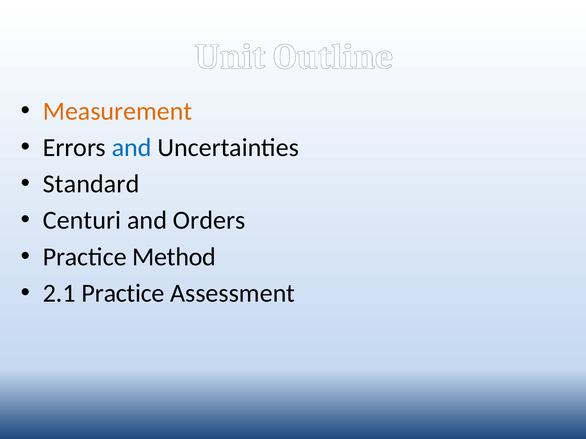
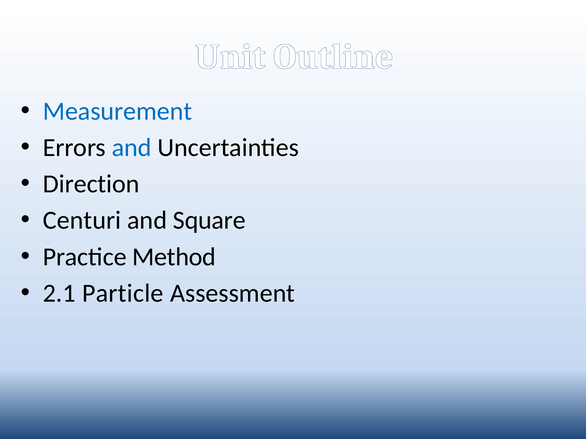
Measurement colour: orange -> blue
Standard: Standard -> Direction
Orders: Orders -> Square
2.1 Practice: Practice -> Particle
